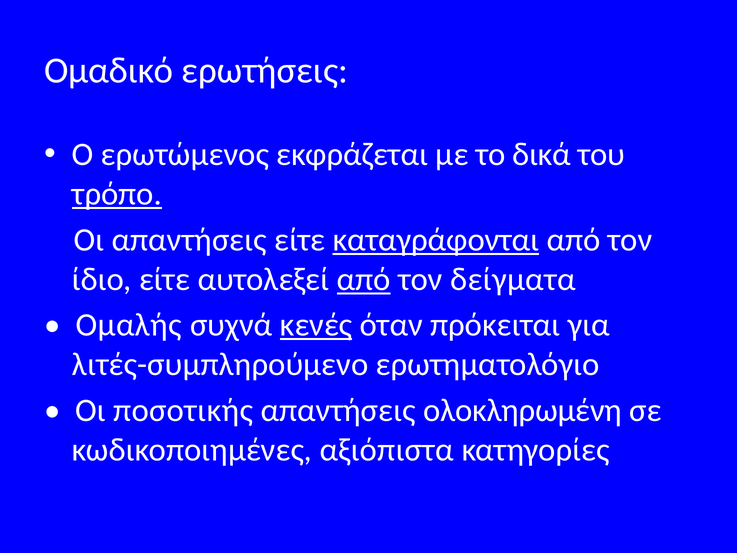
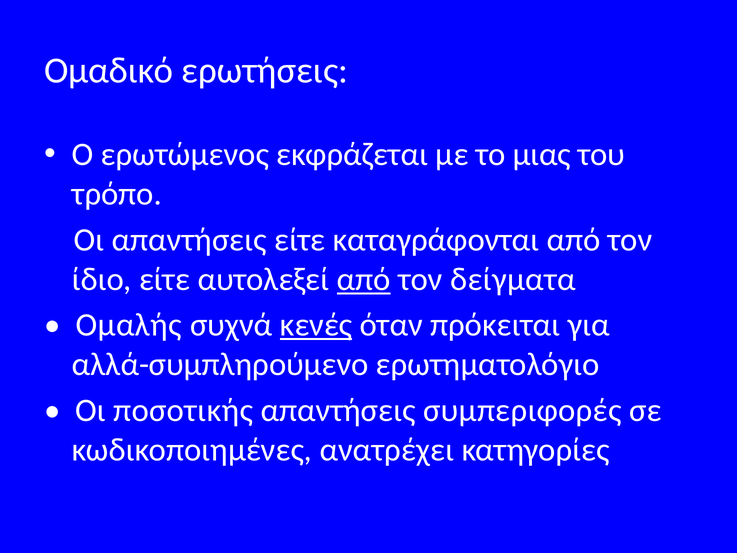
δικά: δικά -> μιας
τρόπο underline: present -> none
καταγράφονται underline: present -> none
λιτές-συμπληρούμενο: λιτές-συμπληρούμενο -> αλλά-συμπληρούμενο
ολοκληρωμένη: ολοκληρωμένη -> συμπεριφορές
αξιόπιστα: αξιόπιστα -> ανατρέχει
